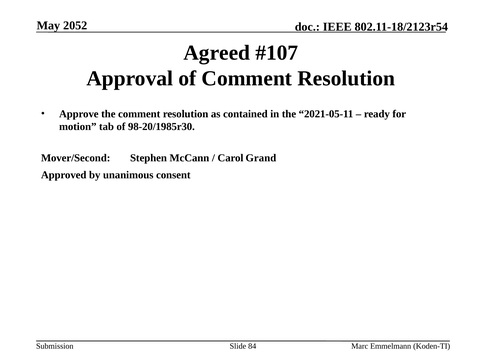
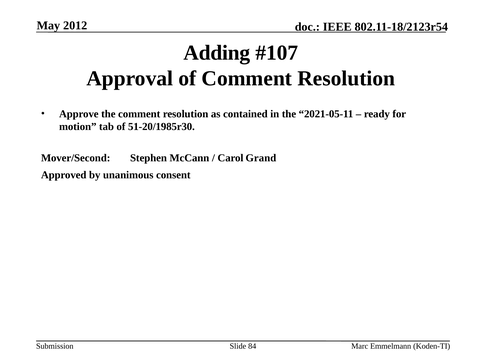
2052: 2052 -> 2012
Agreed: Agreed -> Adding
98-20/1985r30: 98-20/1985r30 -> 51-20/1985r30
